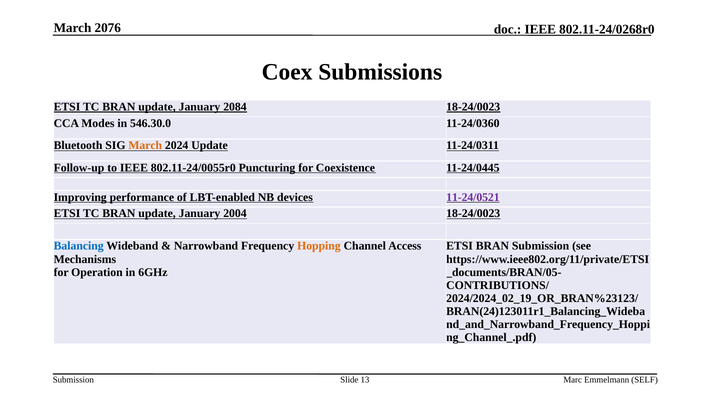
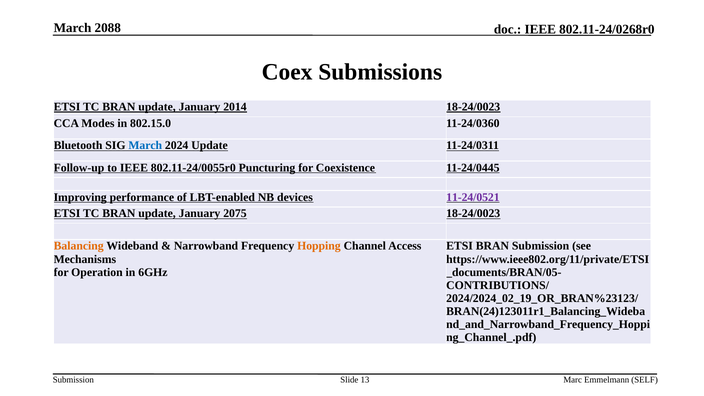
2076: 2076 -> 2088
2084: 2084 -> 2014
546.30.0: 546.30.0 -> 802.15.0
March at (145, 145) colour: orange -> blue
2004: 2004 -> 2075
Balancing colour: blue -> orange
